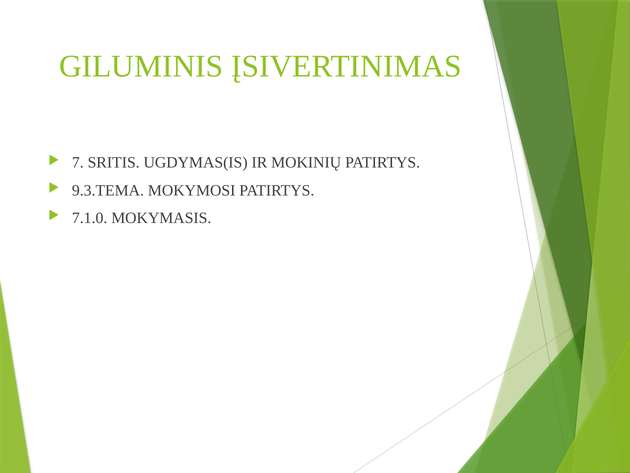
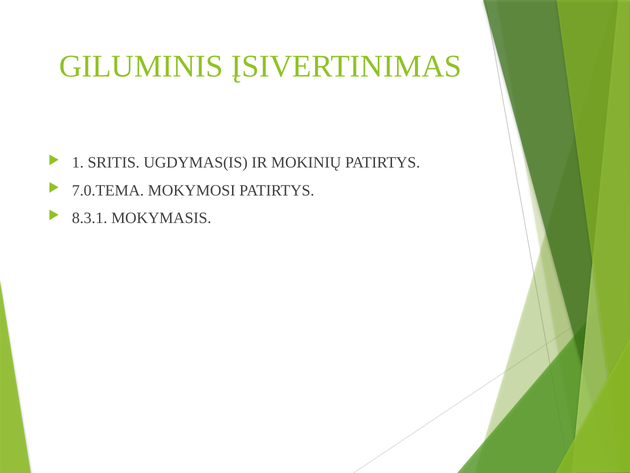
7: 7 -> 1
9.3.TEMA: 9.3.TEMA -> 7.0.TEMA
7.1.0: 7.1.0 -> 8.3.1
